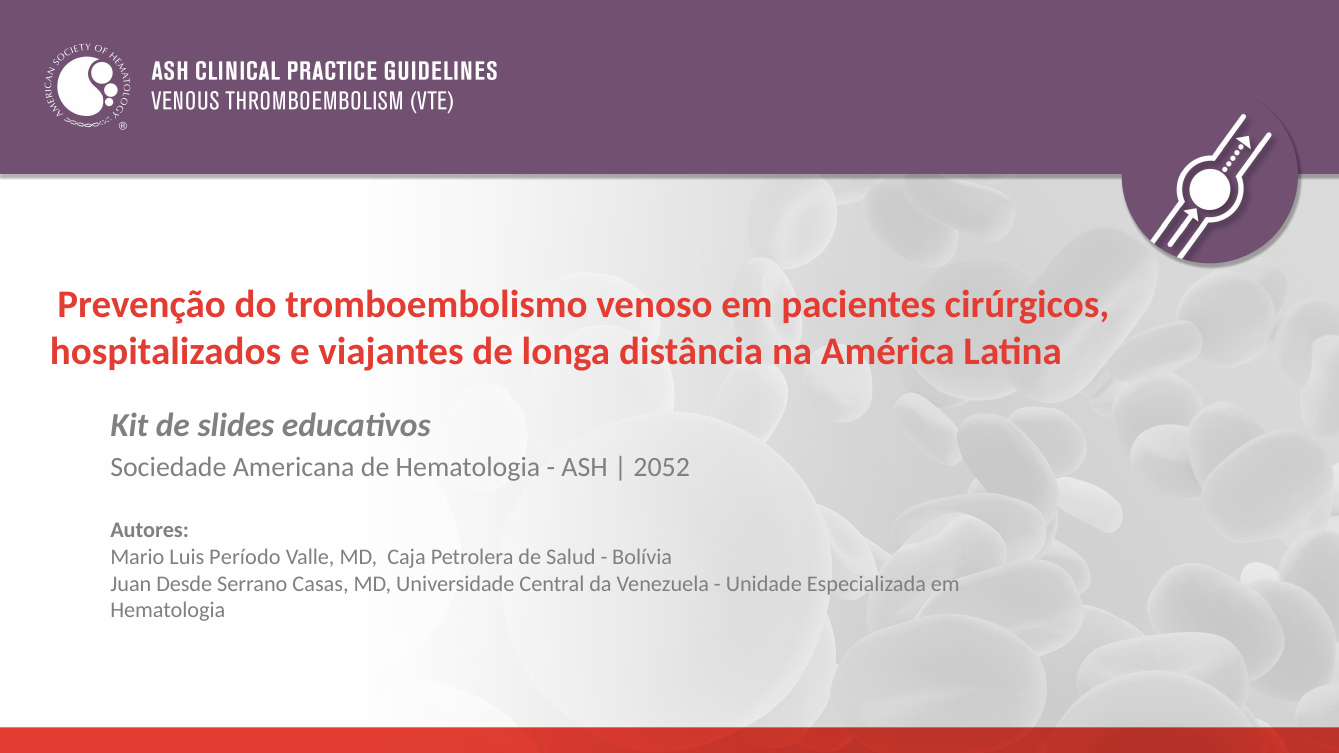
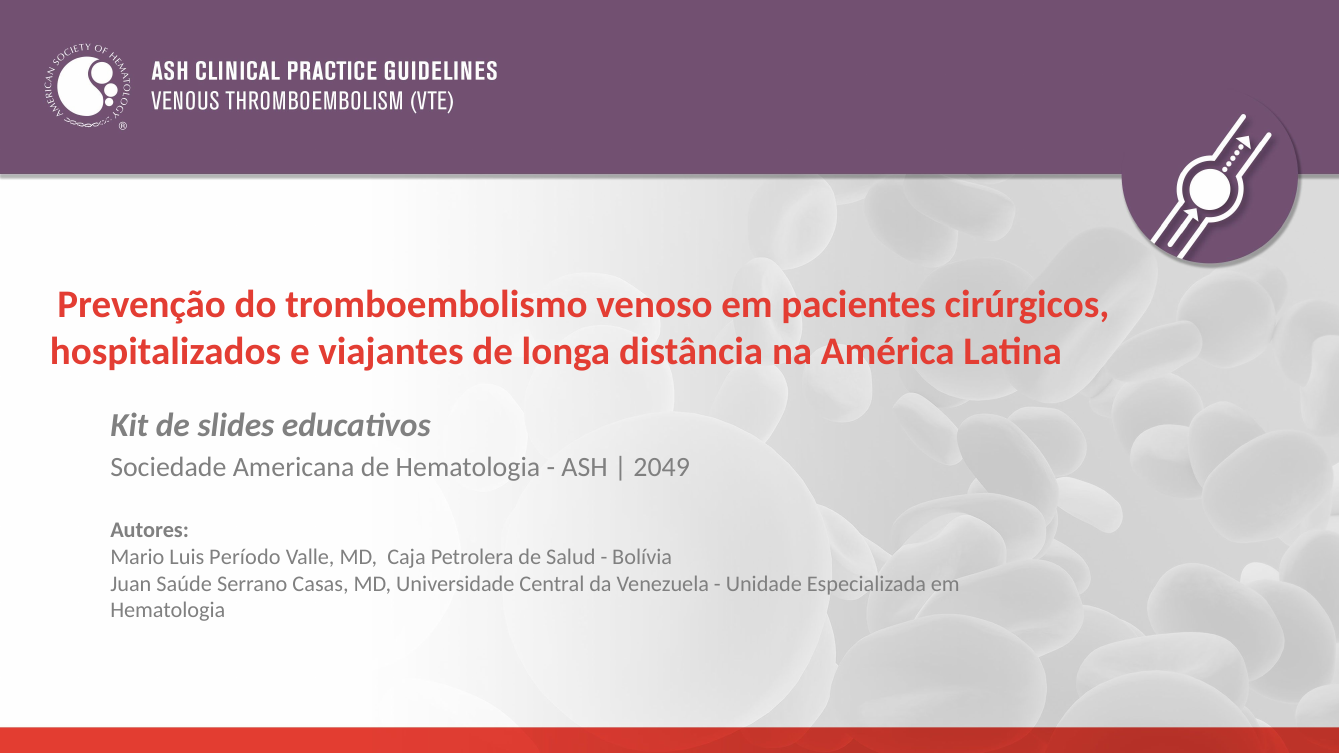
2052: 2052 -> 2049
Desde: Desde -> Saúde
